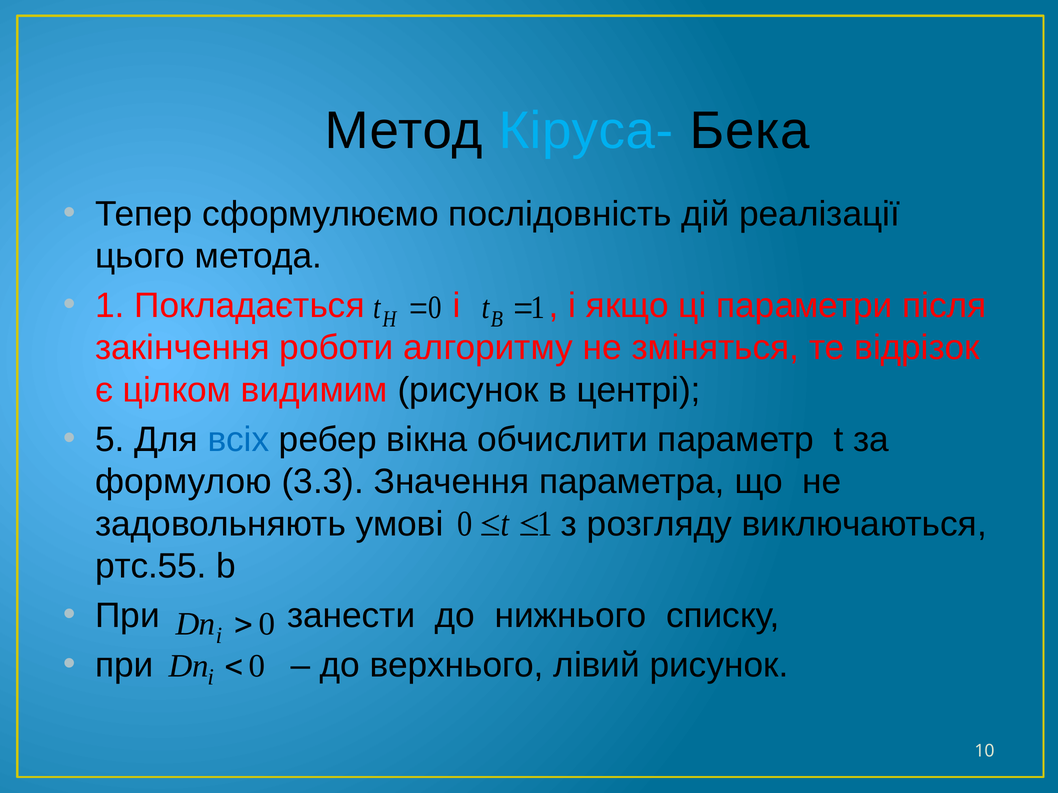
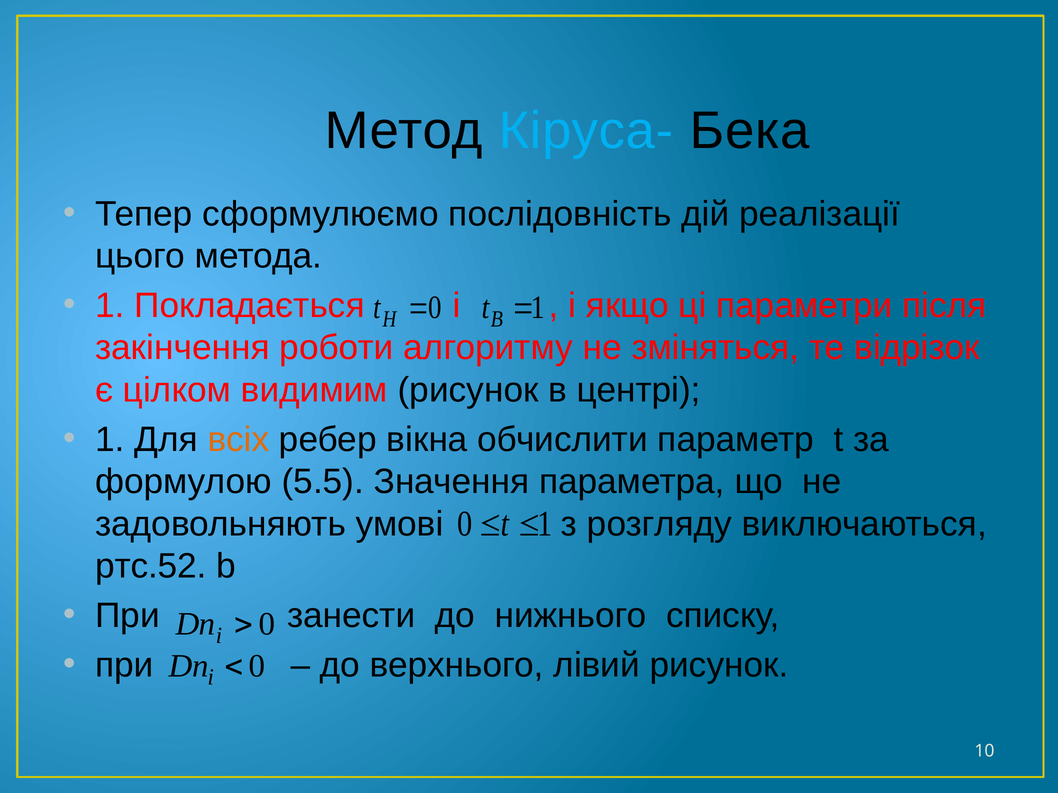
5 at (110, 440): 5 -> 1
всіх colour: blue -> orange
3.3: 3.3 -> 5.5
ртс.55: ртс.55 -> ртс.52
